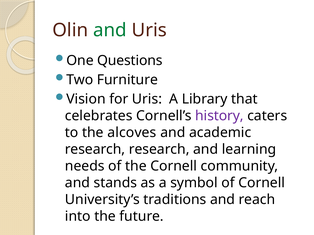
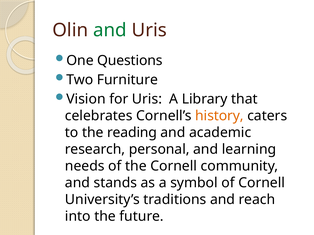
history colour: purple -> orange
alcoves: alcoves -> reading
research research: research -> personal
